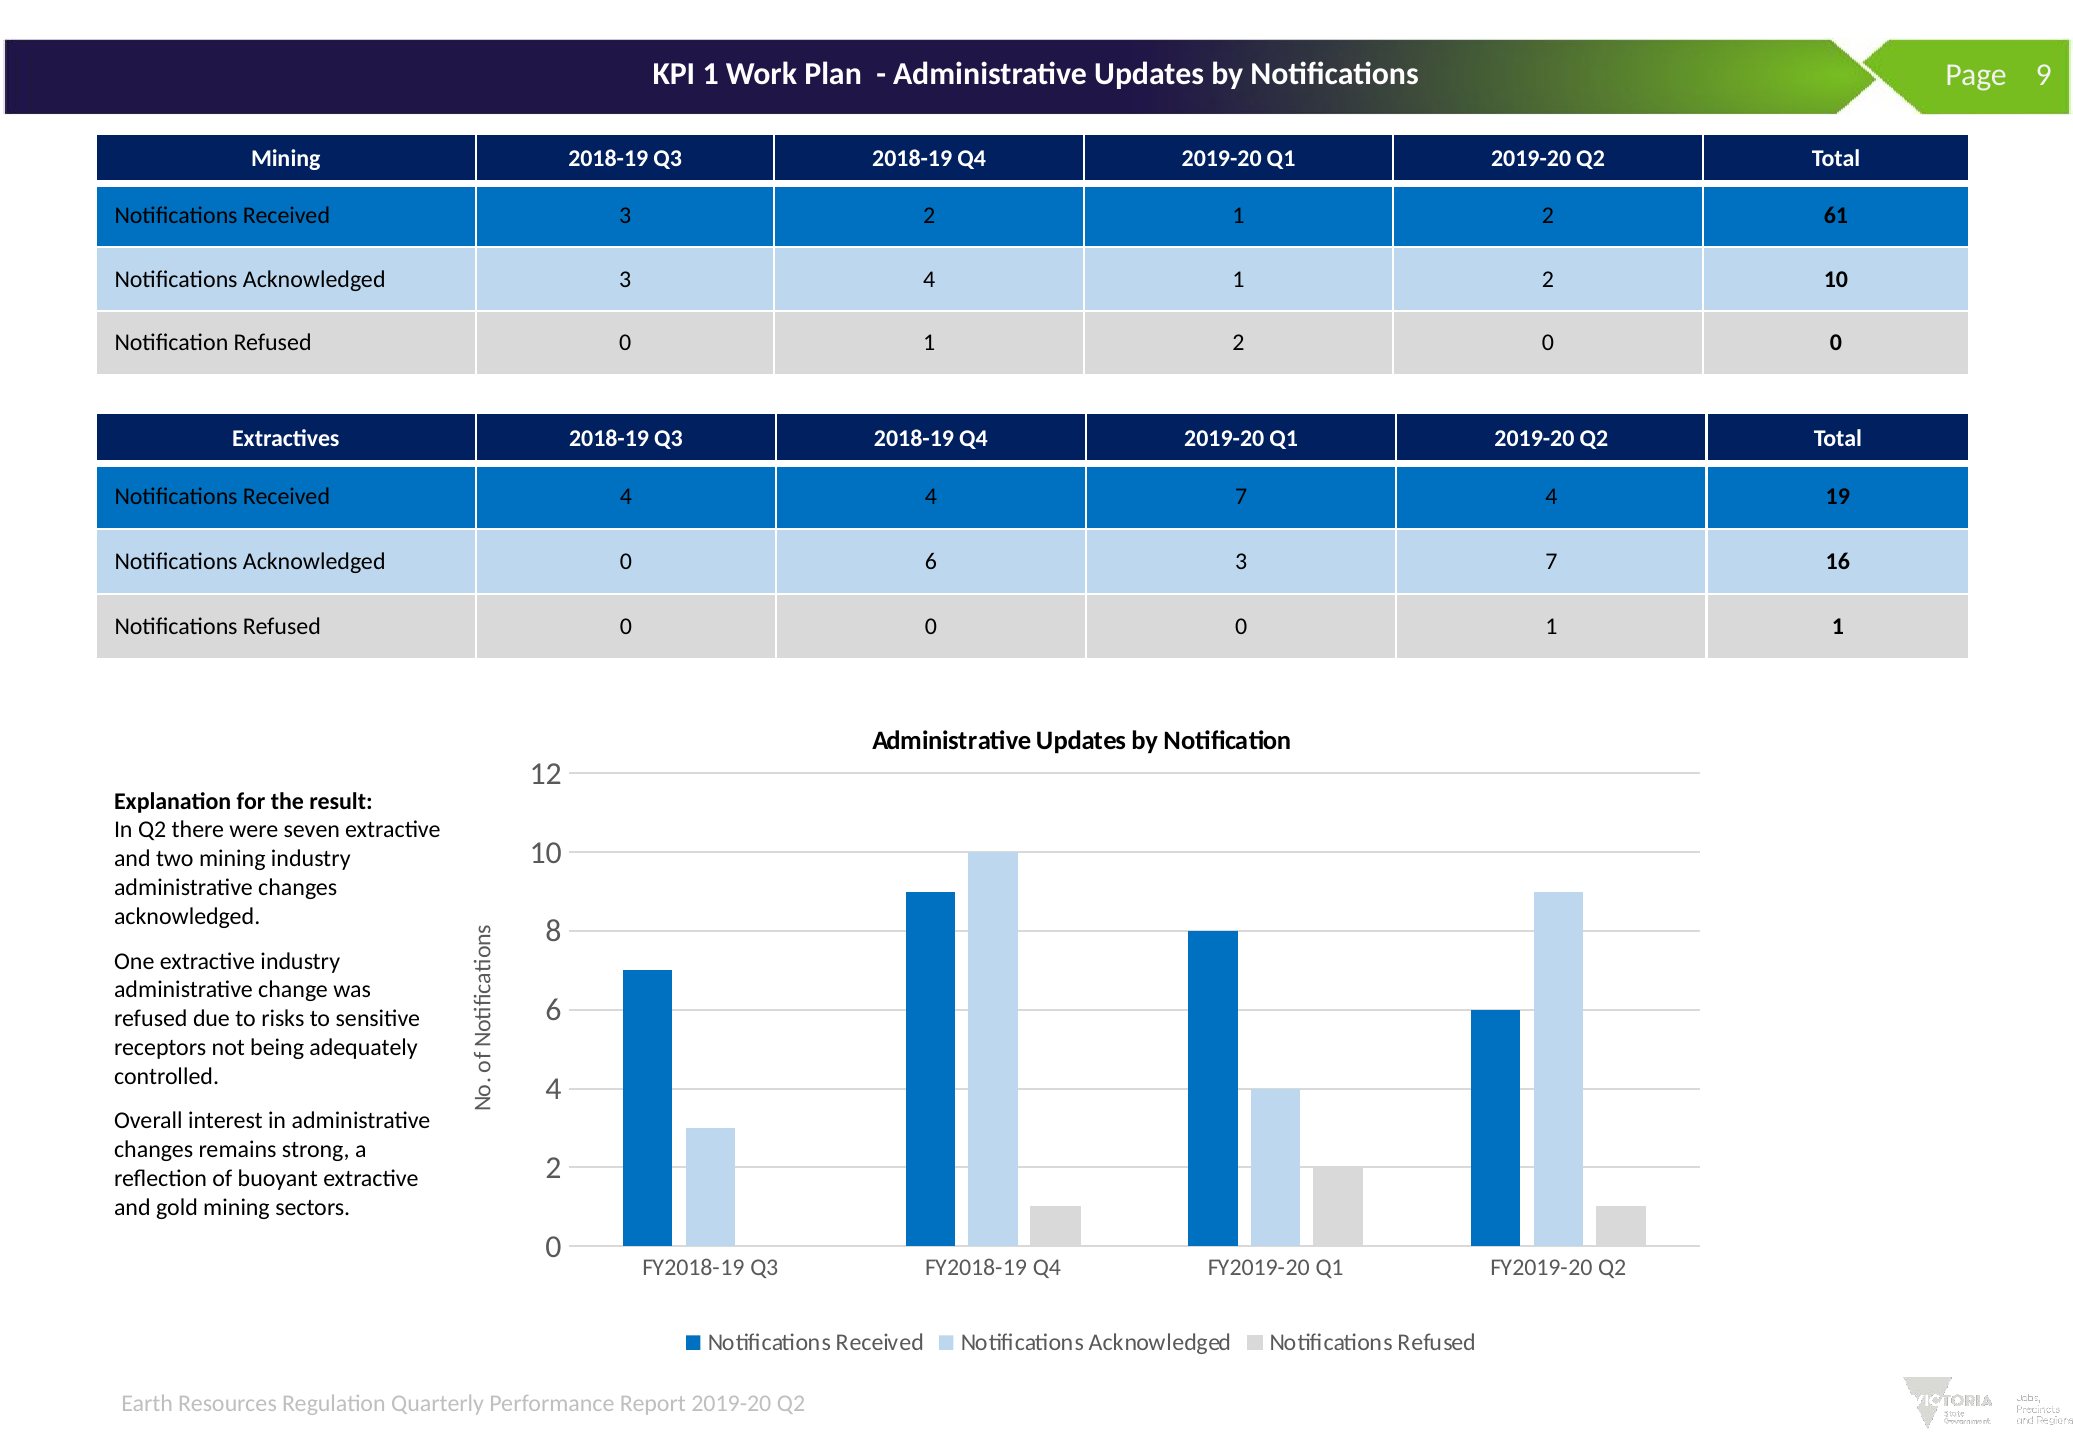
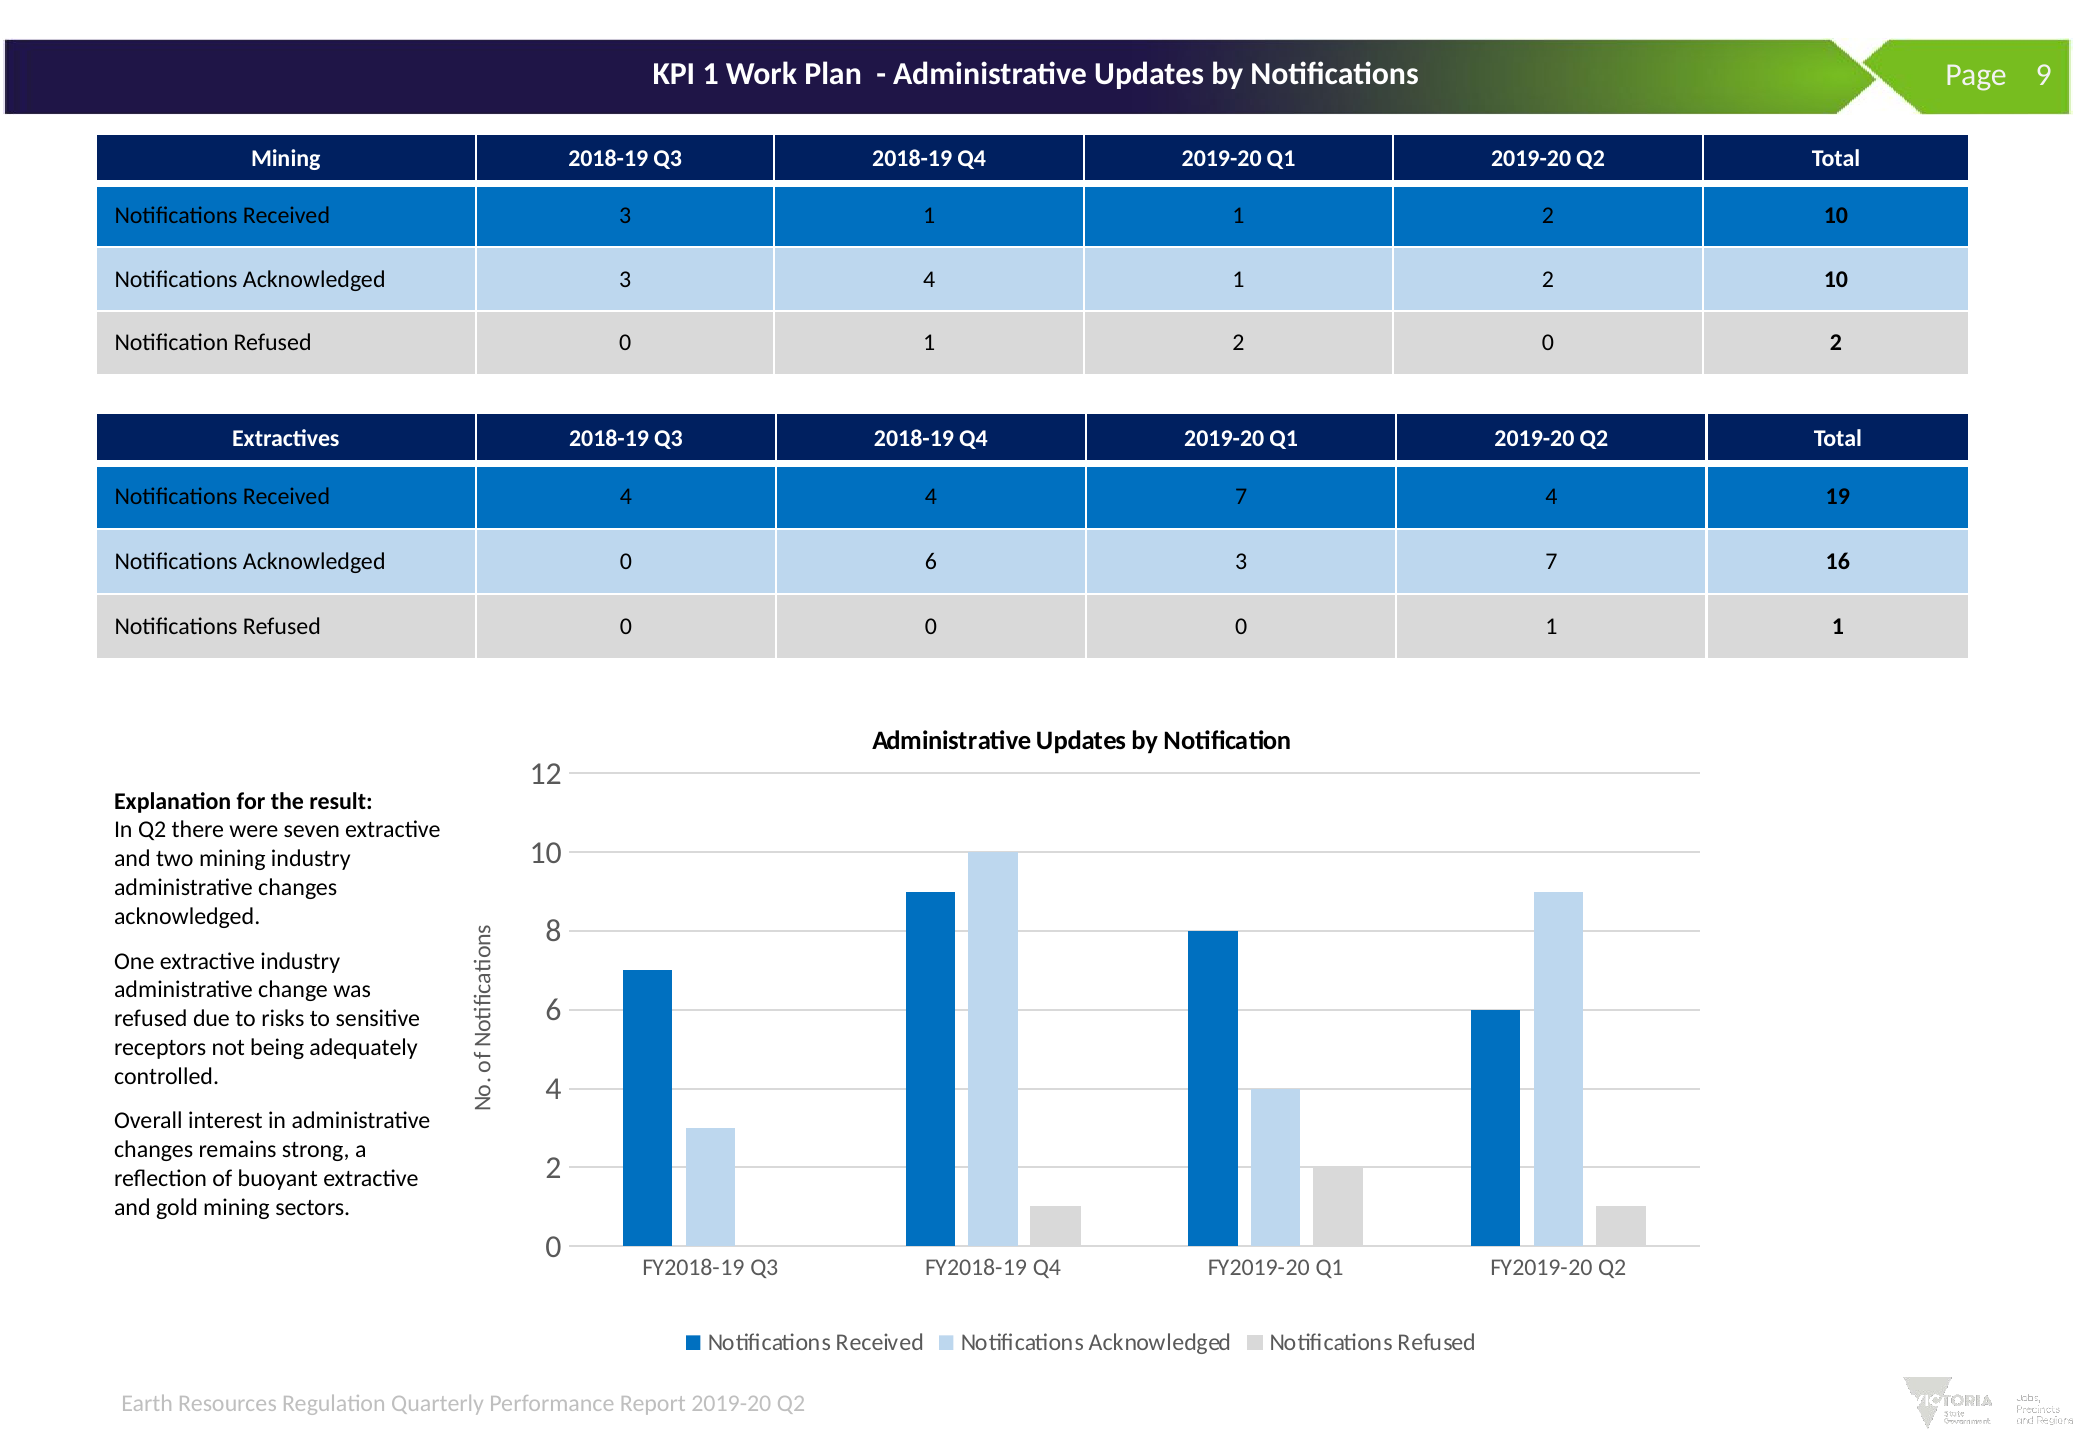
3 2: 2 -> 1
61 at (1836, 215): 61 -> 10
2 0 0: 0 -> 2
